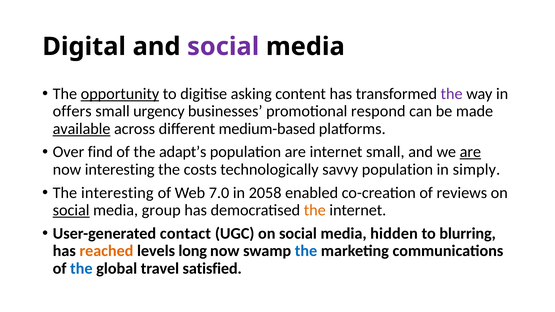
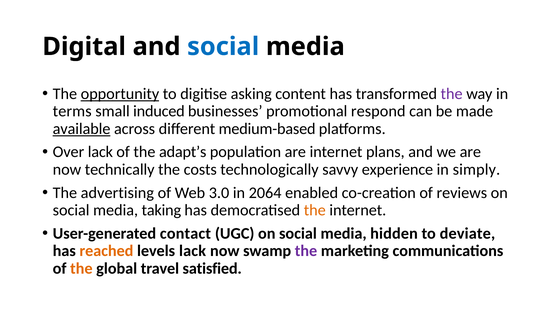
social at (223, 47) colour: purple -> blue
offers: offers -> terms
urgency: urgency -> induced
Over find: find -> lack
internet small: small -> plans
are at (470, 152) underline: present -> none
now interesting: interesting -> technically
savvy population: population -> experience
The interesting: interesting -> advertising
7.0: 7.0 -> 3.0
2058: 2058 -> 2064
social at (71, 210) underline: present -> none
group: group -> taking
blurring: blurring -> deviate
levels long: long -> lack
the at (306, 251) colour: blue -> purple
the at (81, 269) colour: blue -> orange
